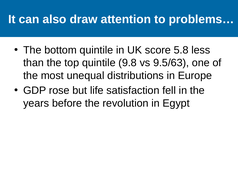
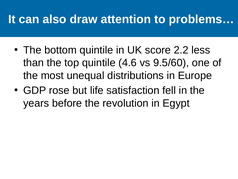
5.8: 5.8 -> 2.2
9.8: 9.8 -> 4.6
9.5/63: 9.5/63 -> 9.5/60
